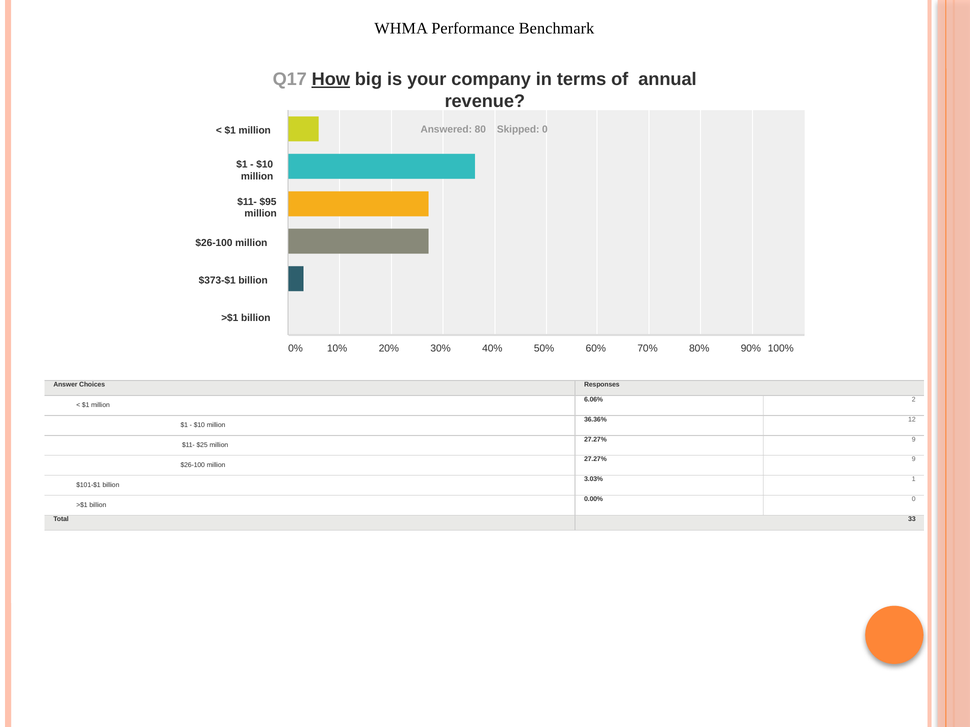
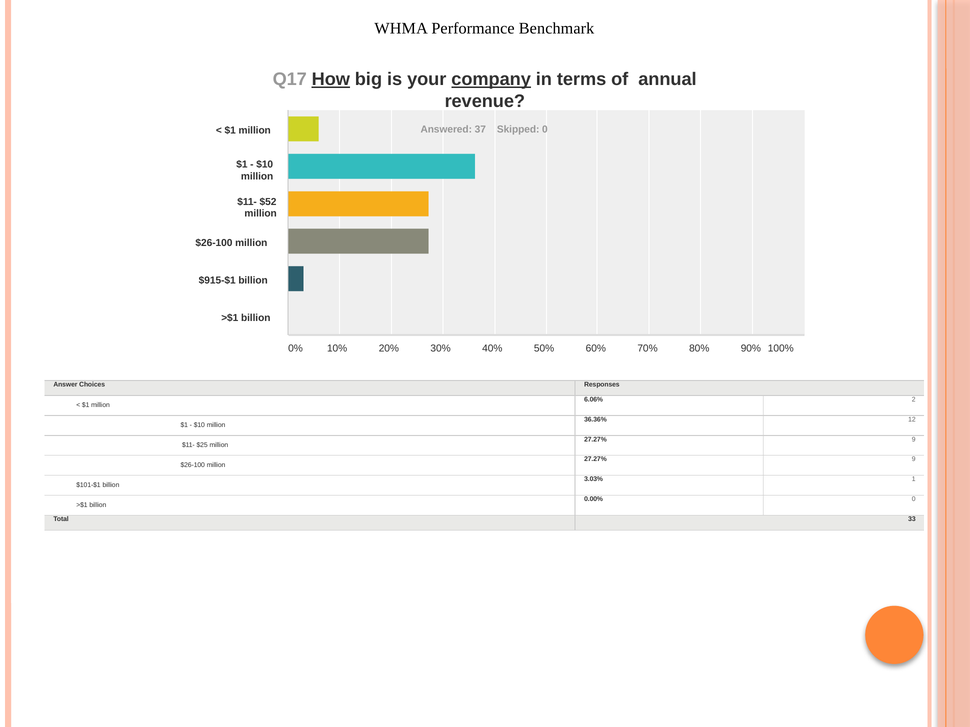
company underline: none -> present
Answered 80: 80 -> 37
$95: $95 -> $52
$373-$1: $373-$1 -> $915-$1
